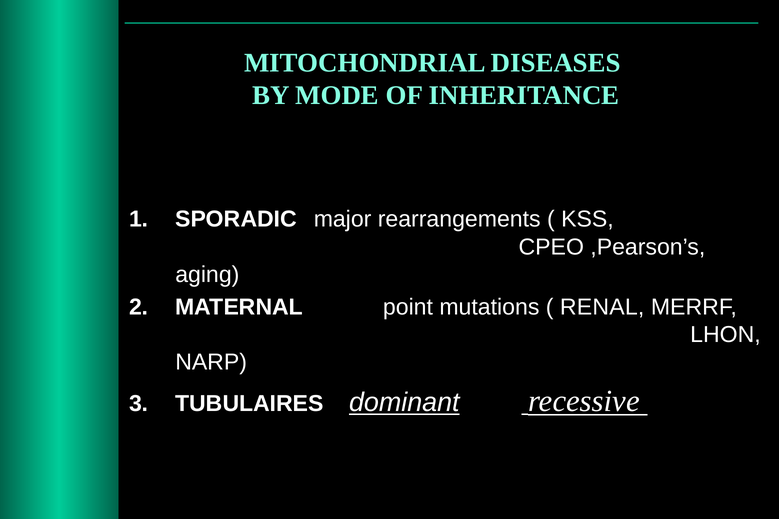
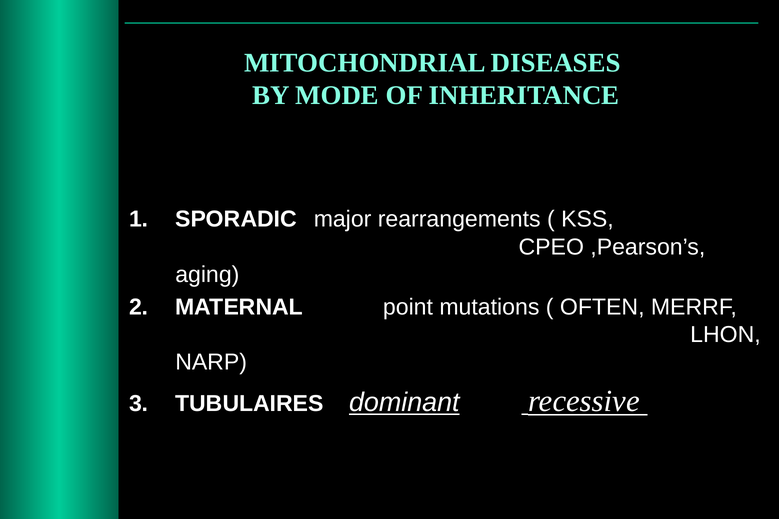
RENAL: RENAL -> OFTEN
